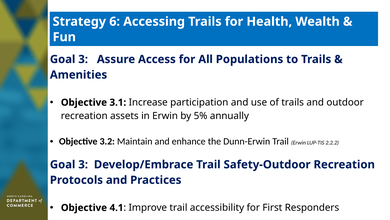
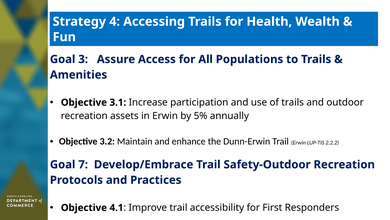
6: 6 -> 4
3 at (83, 164): 3 -> 7
